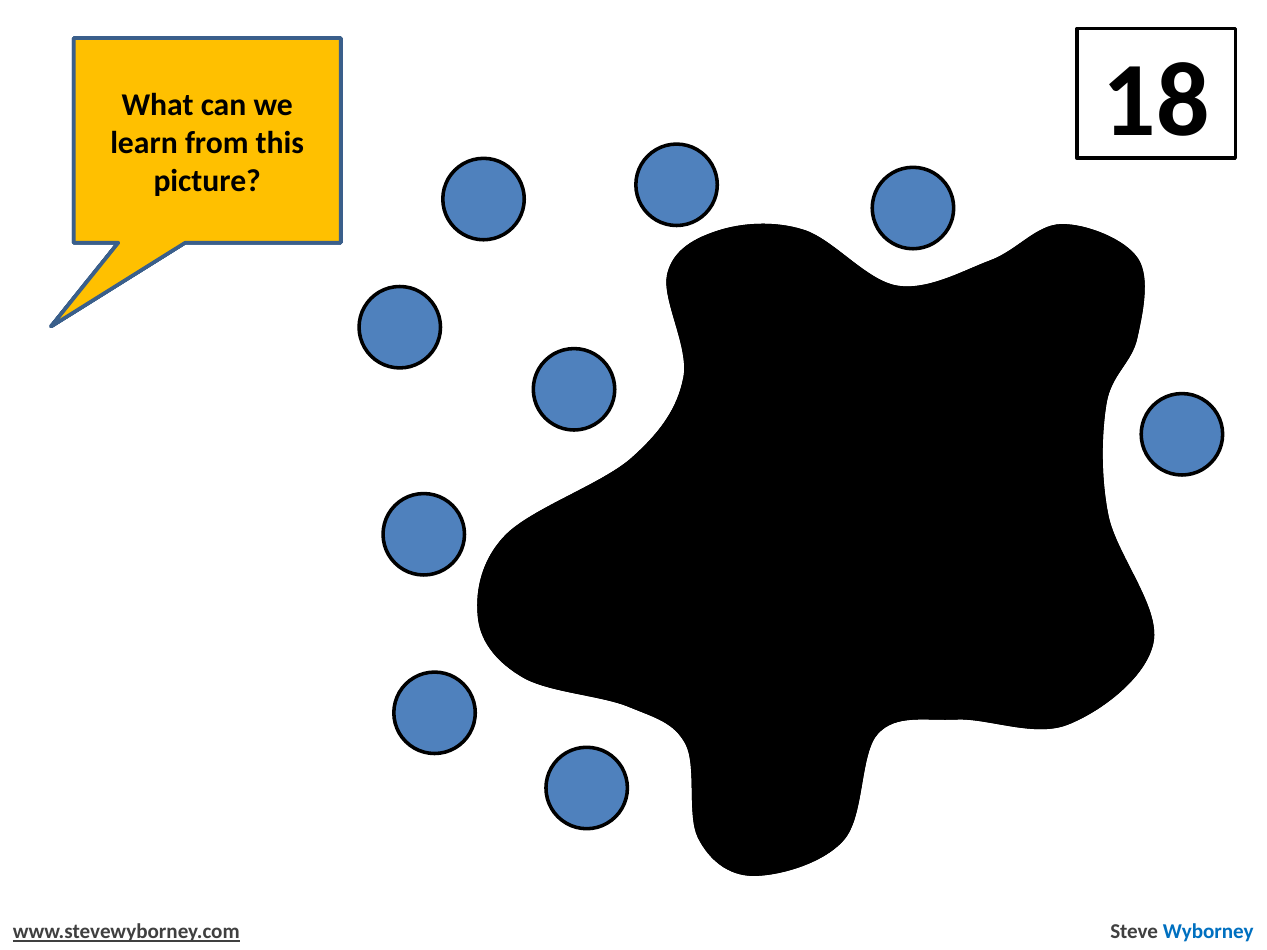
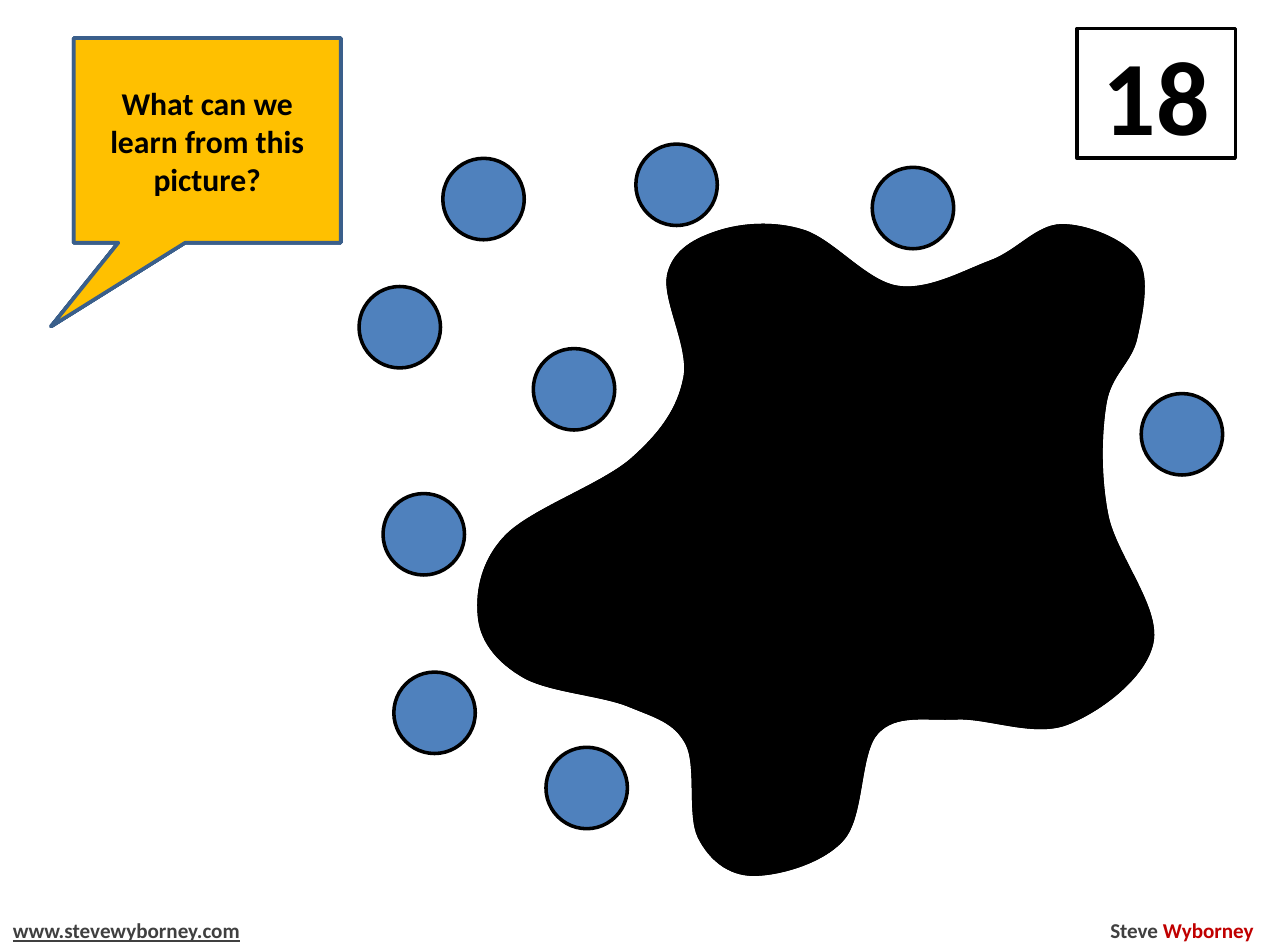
Wyborney colour: blue -> red
